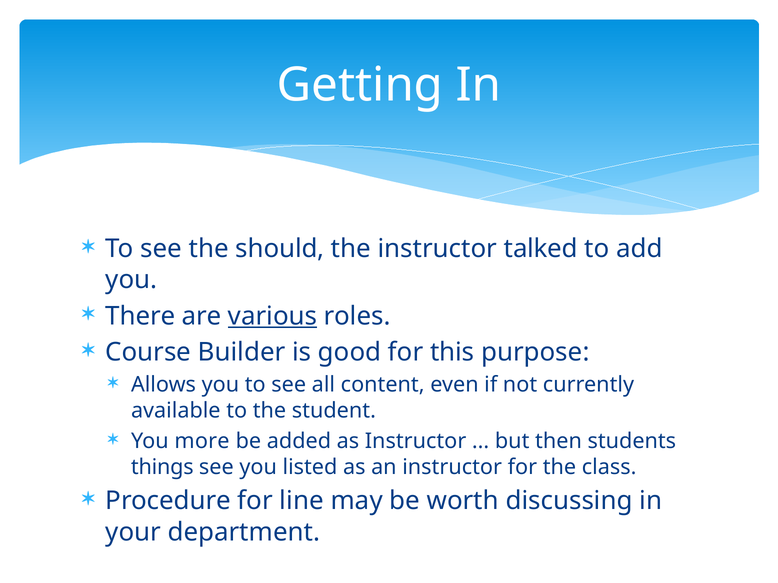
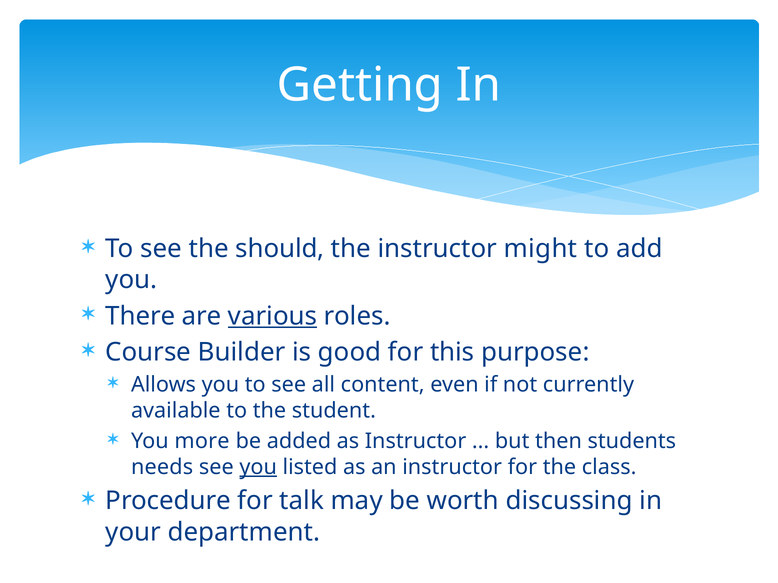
talked: talked -> might
things: things -> needs
you at (258, 467) underline: none -> present
line: line -> talk
